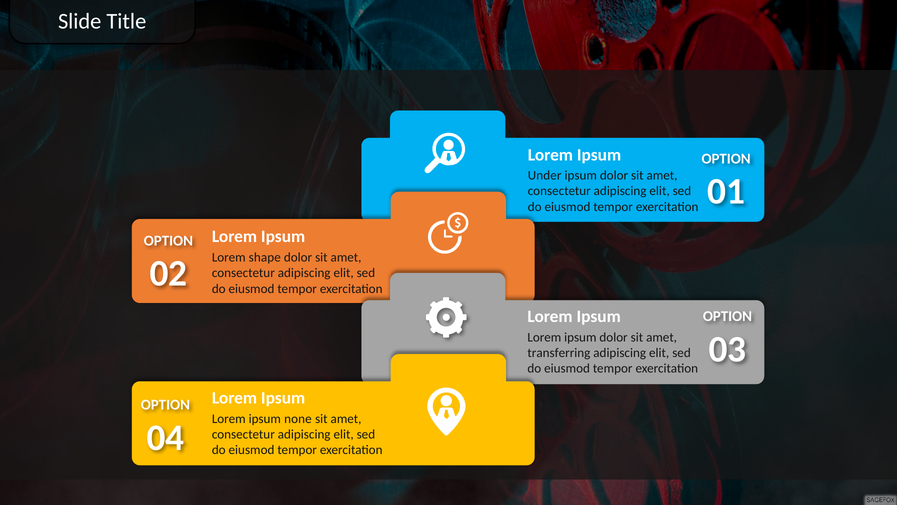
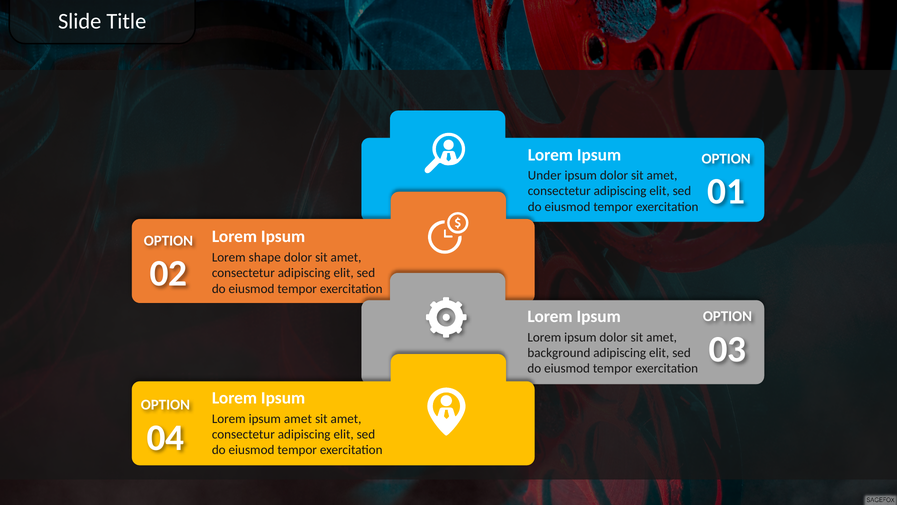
transferring: transferring -> background
ipsum none: none -> amet
